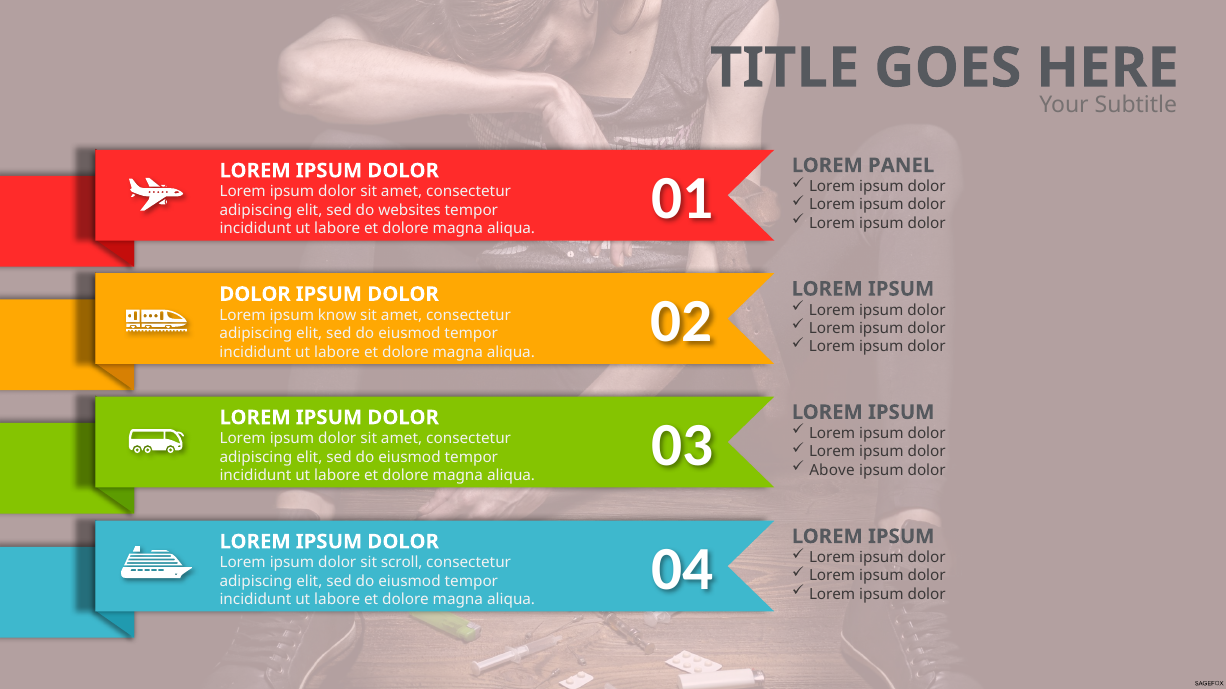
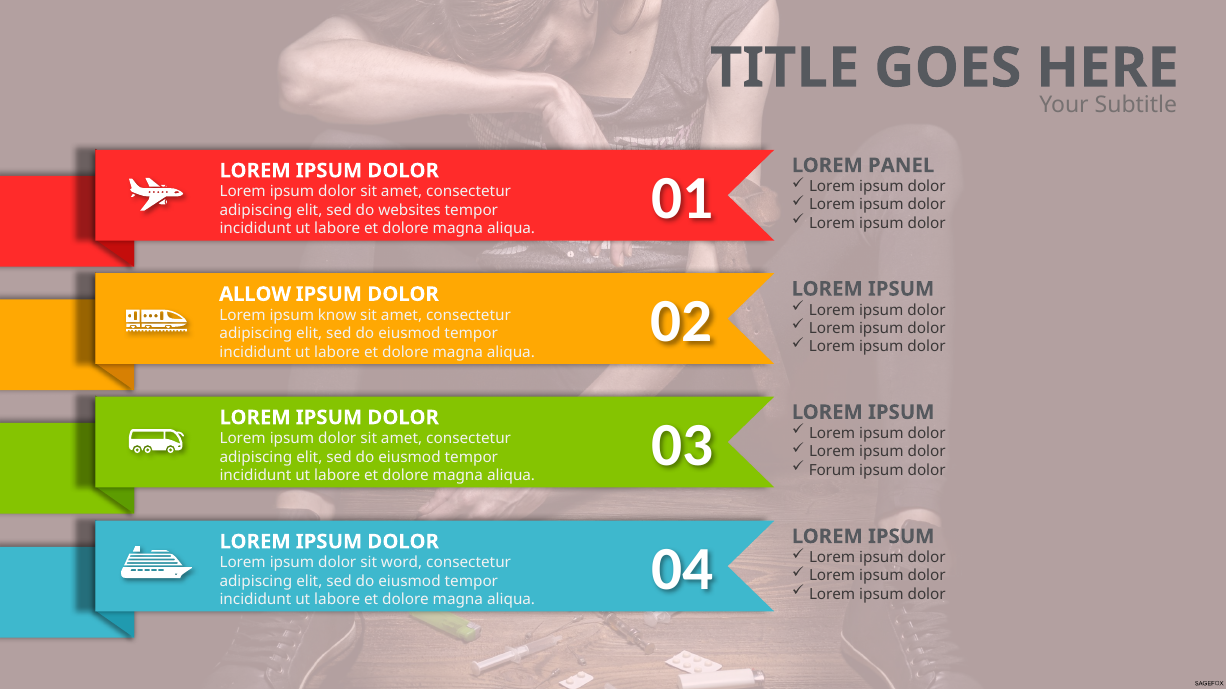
DOLOR at (255, 294): DOLOR -> ALLOW
Above: Above -> Forum
scroll: scroll -> word
